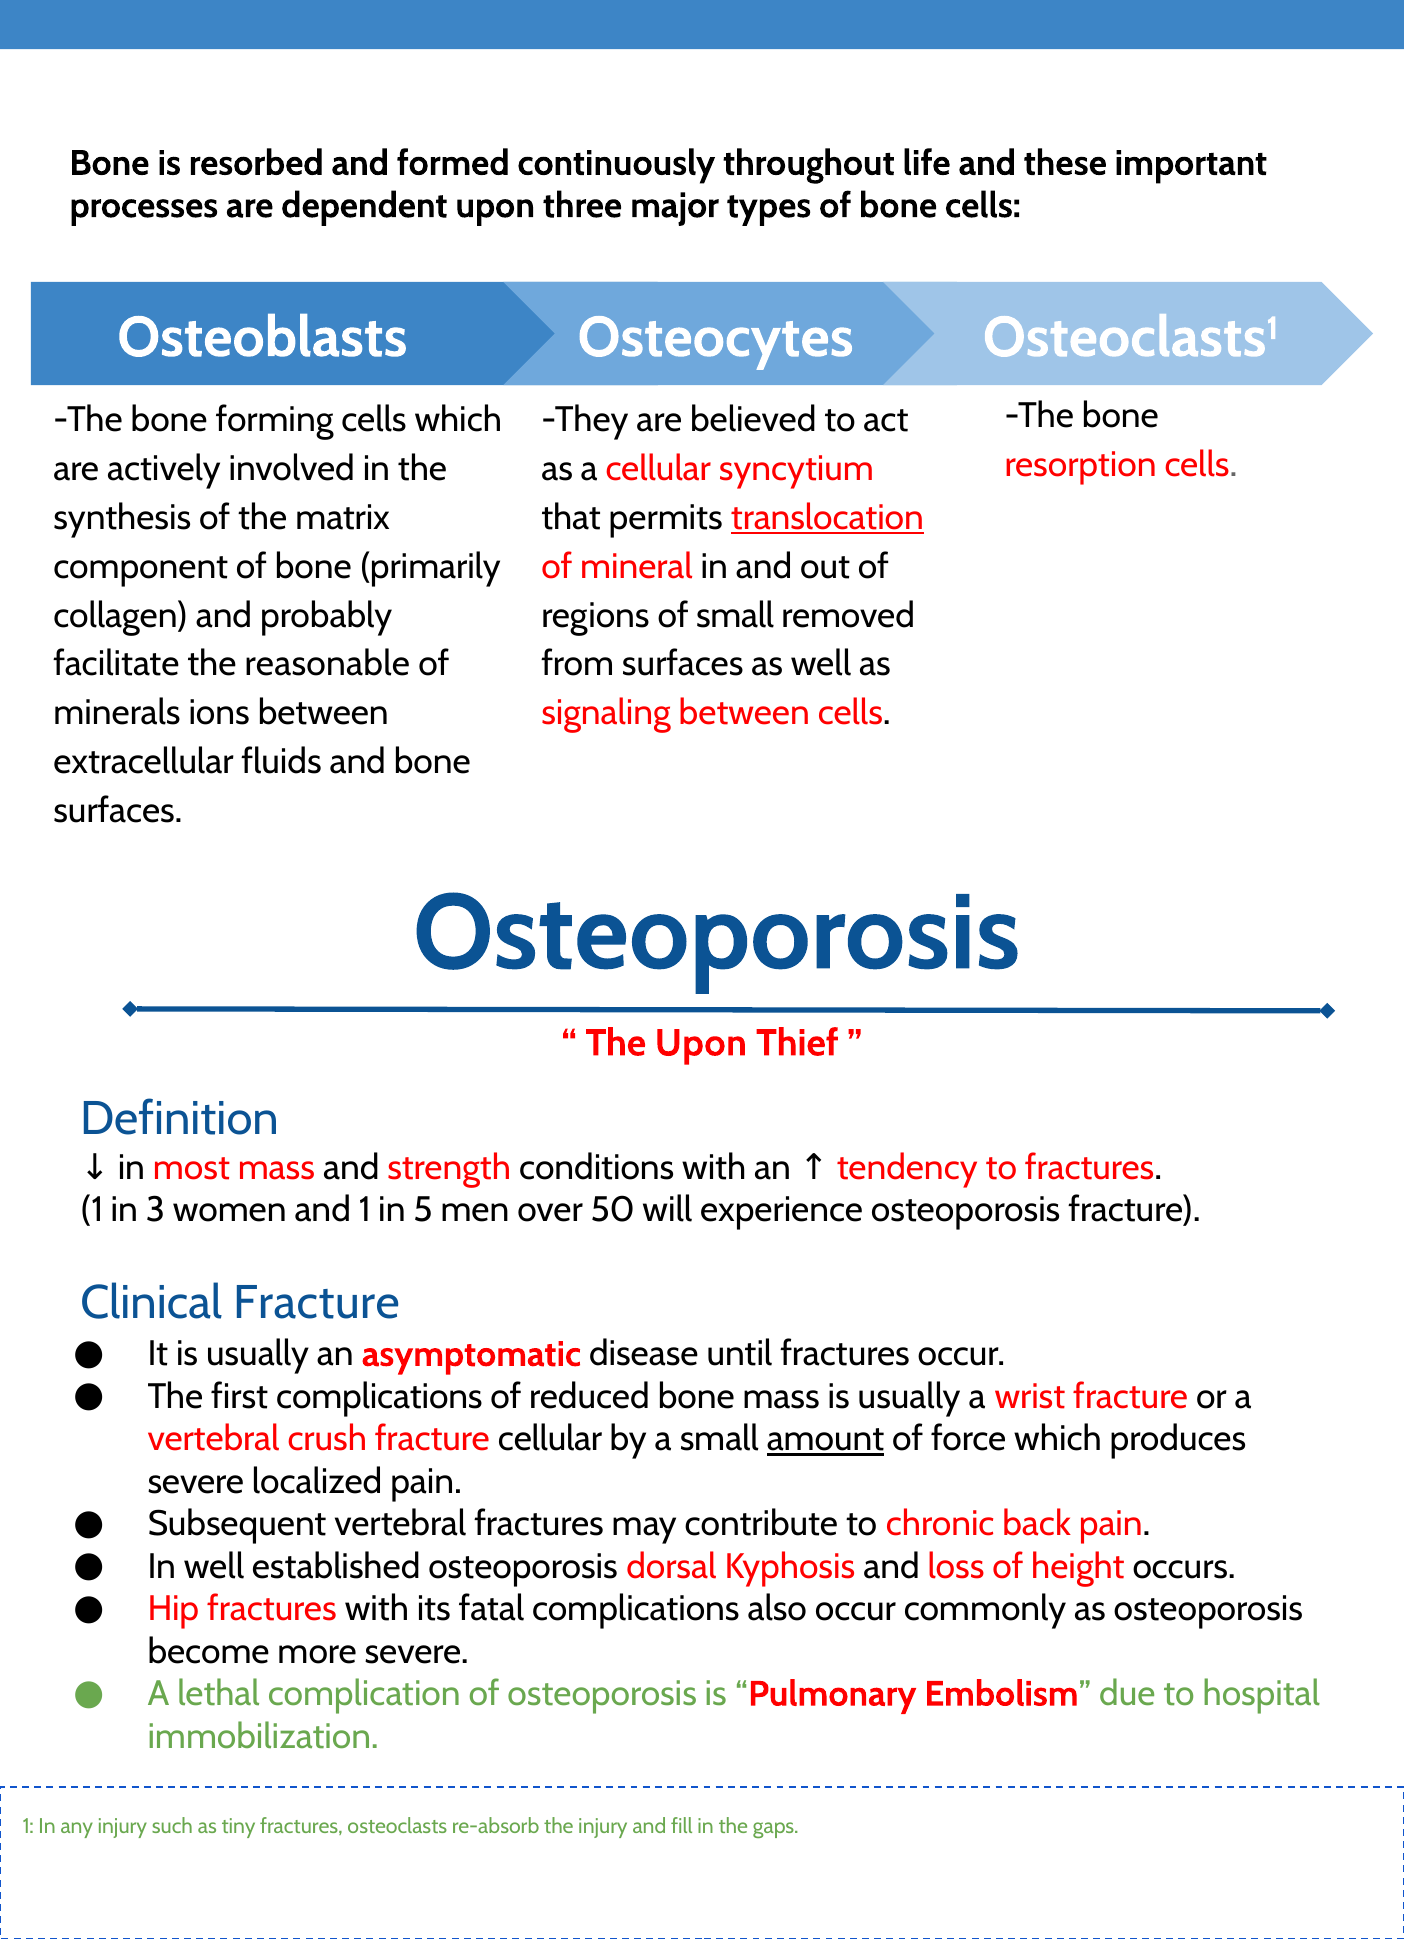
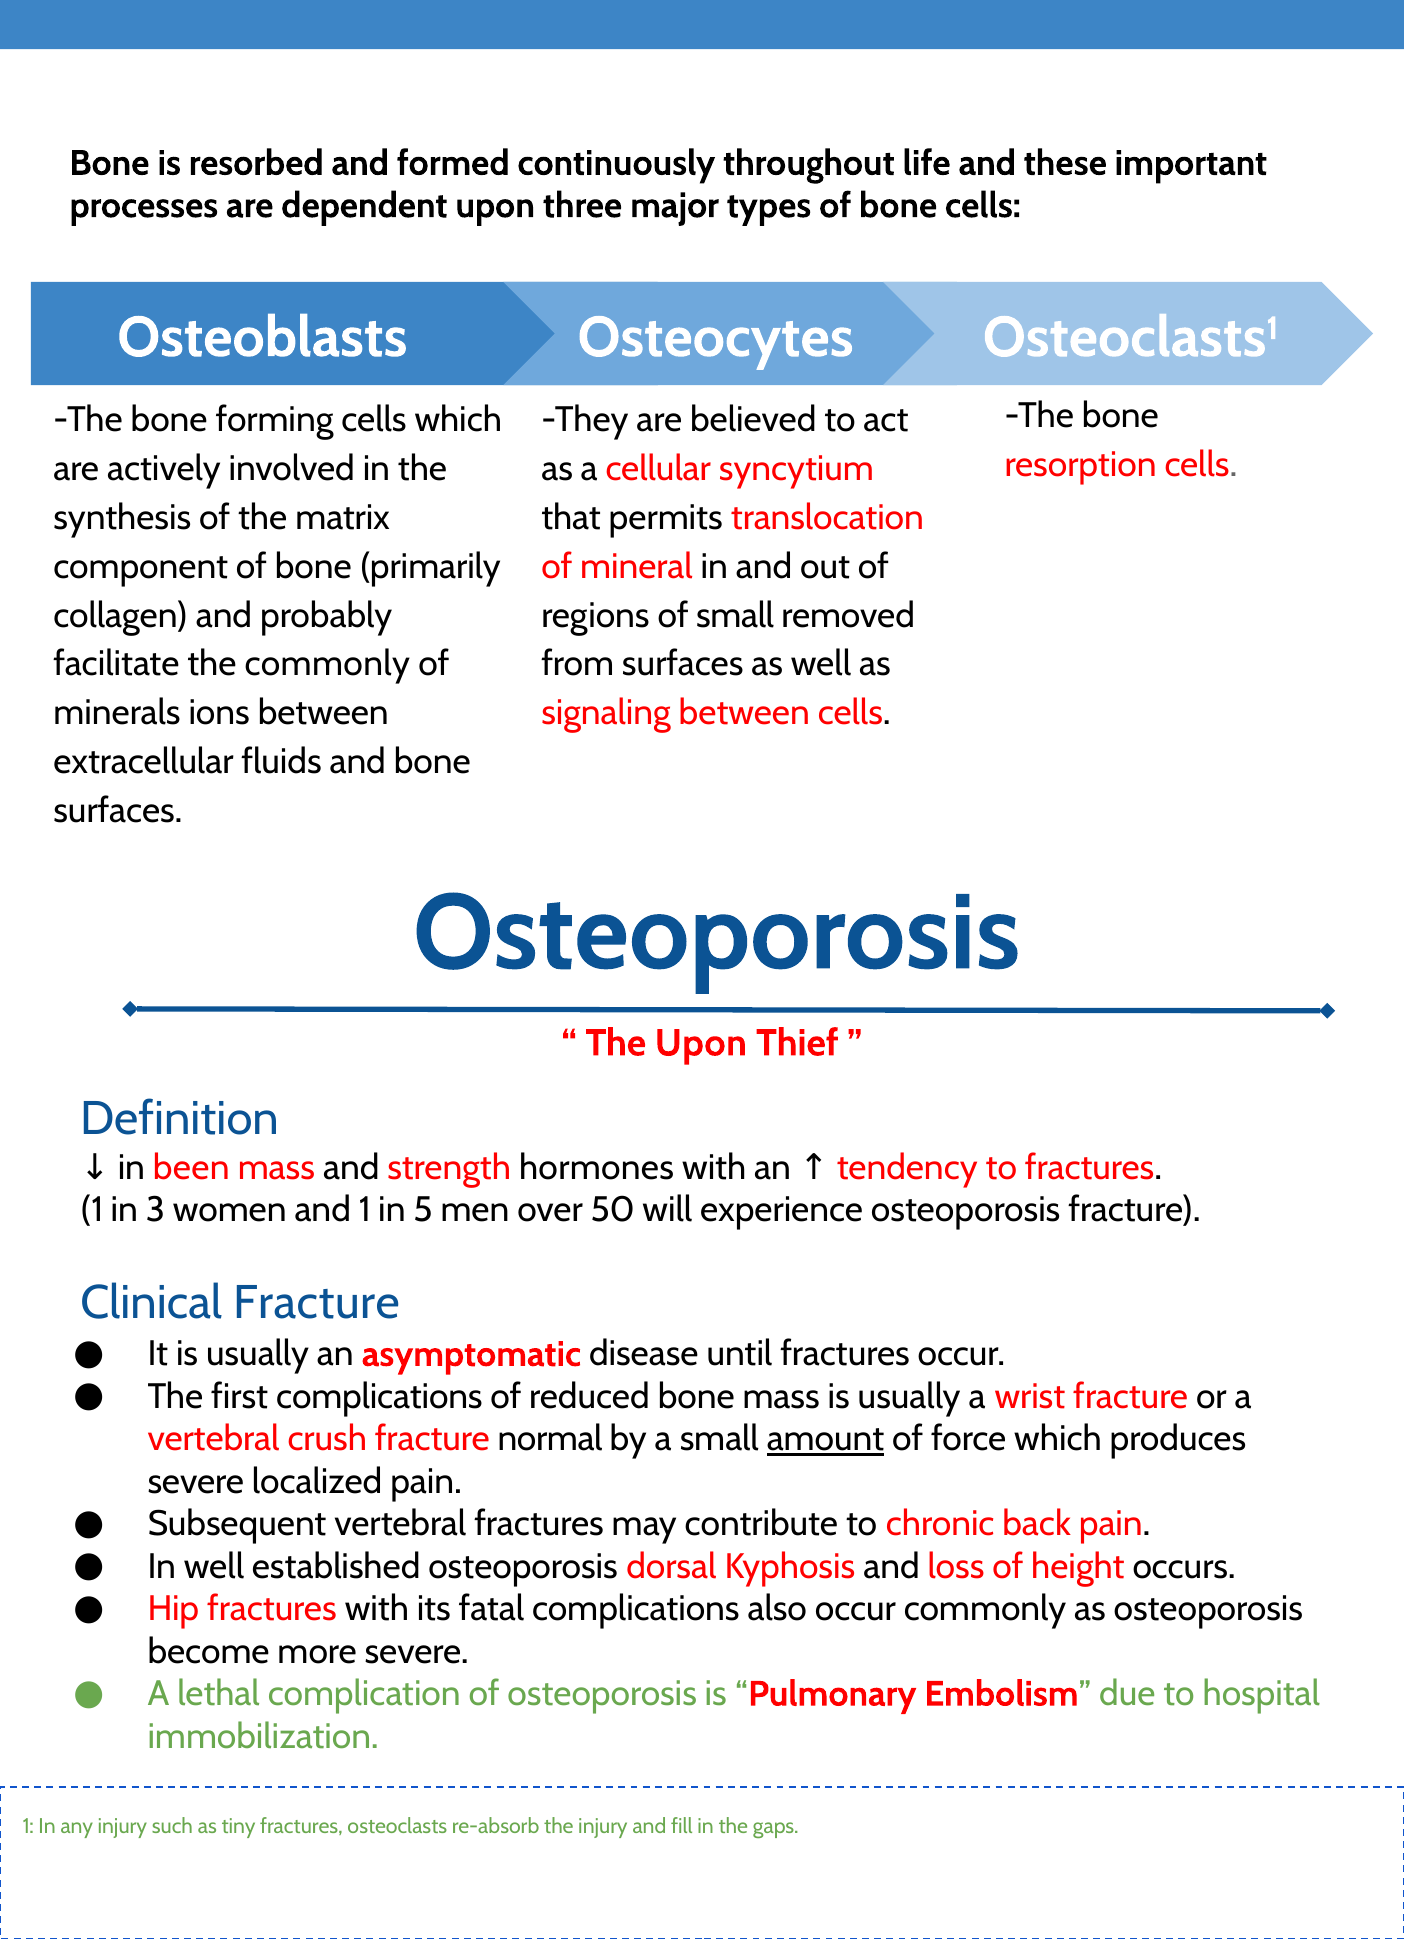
translocation underline: present -> none
the reasonable: reasonable -> commonly
most: most -> been
conditions: conditions -> hormones
fracture cellular: cellular -> normal
